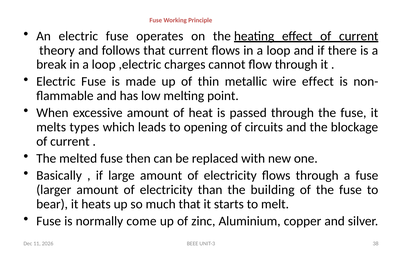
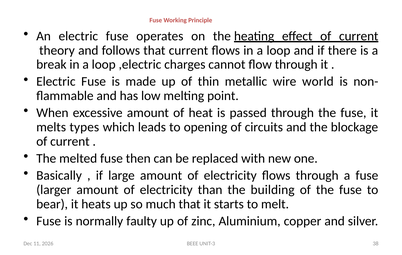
wire effect: effect -> world
come: come -> faulty
